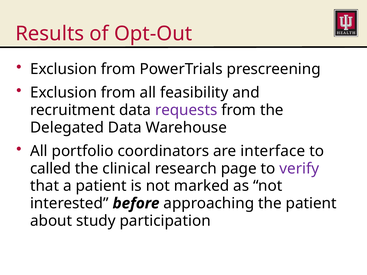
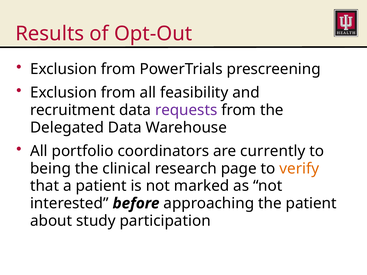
interface: interface -> currently
called: called -> being
verify colour: purple -> orange
